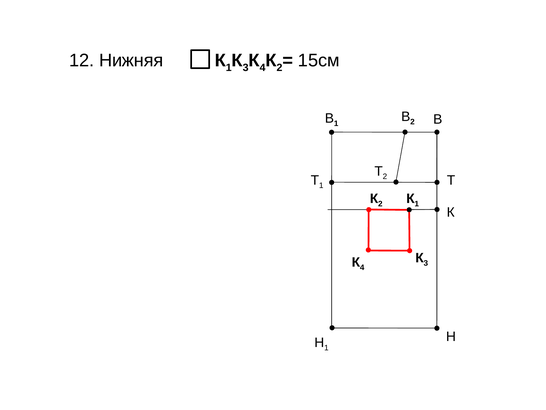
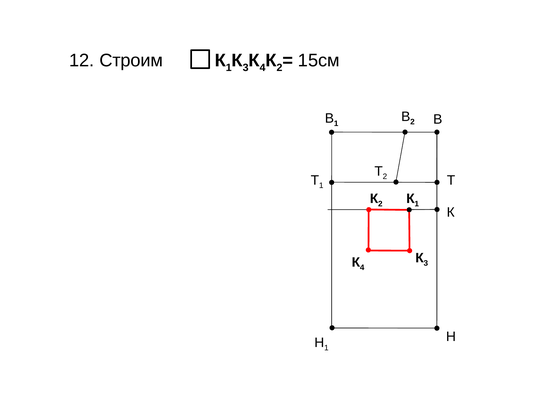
Нижняя: Нижняя -> Строим
